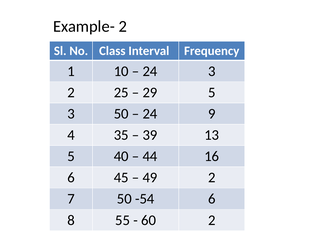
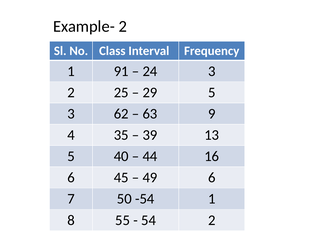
10: 10 -> 91
3 50: 50 -> 62
24 at (150, 114): 24 -> 63
49 2: 2 -> 6
-54 6: 6 -> 1
60: 60 -> 54
